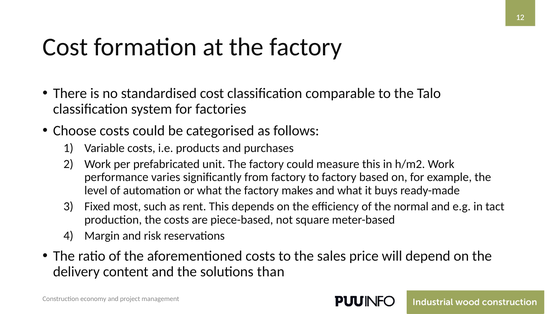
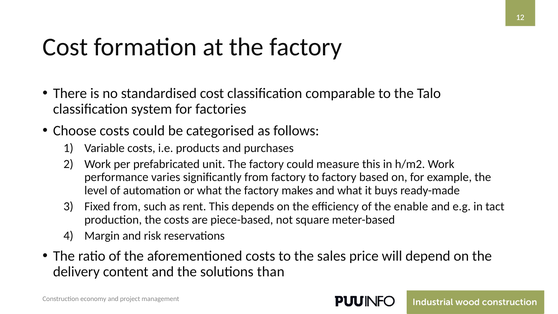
Fixed most: most -> from
normal: normal -> enable
